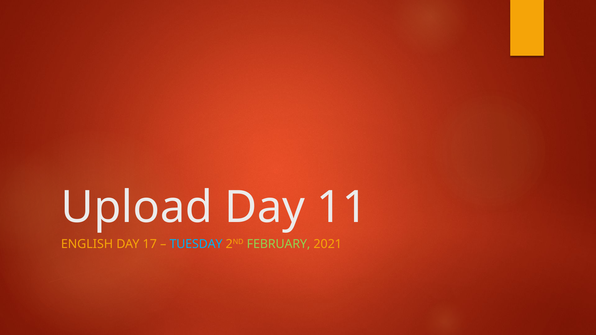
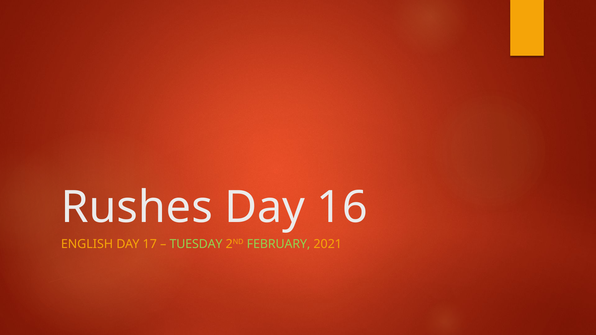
Upload: Upload -> Rushes
11: 11 -> 16
TUESDAY colour: light blue -> light green
